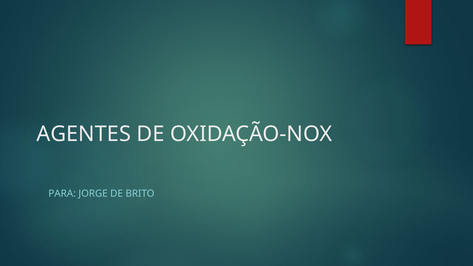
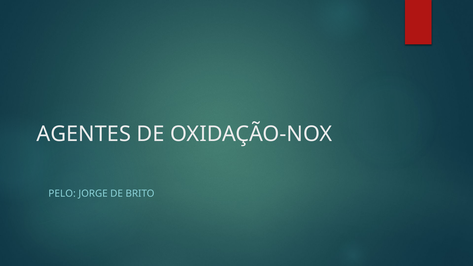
PARA: PARA -> PELO
